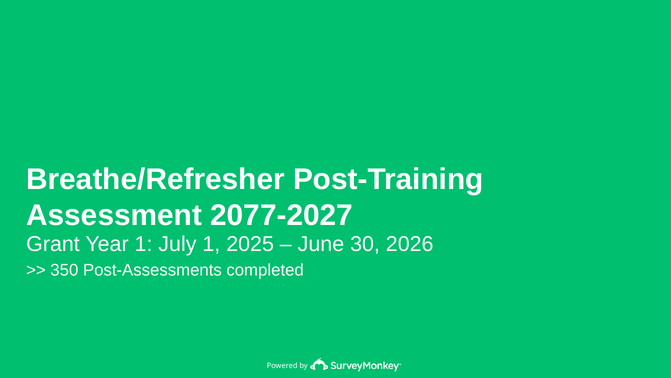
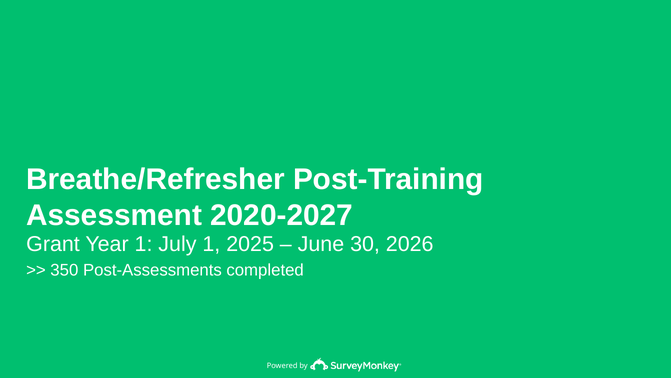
2077-2027: 2077-2027 -> 2020-2027
